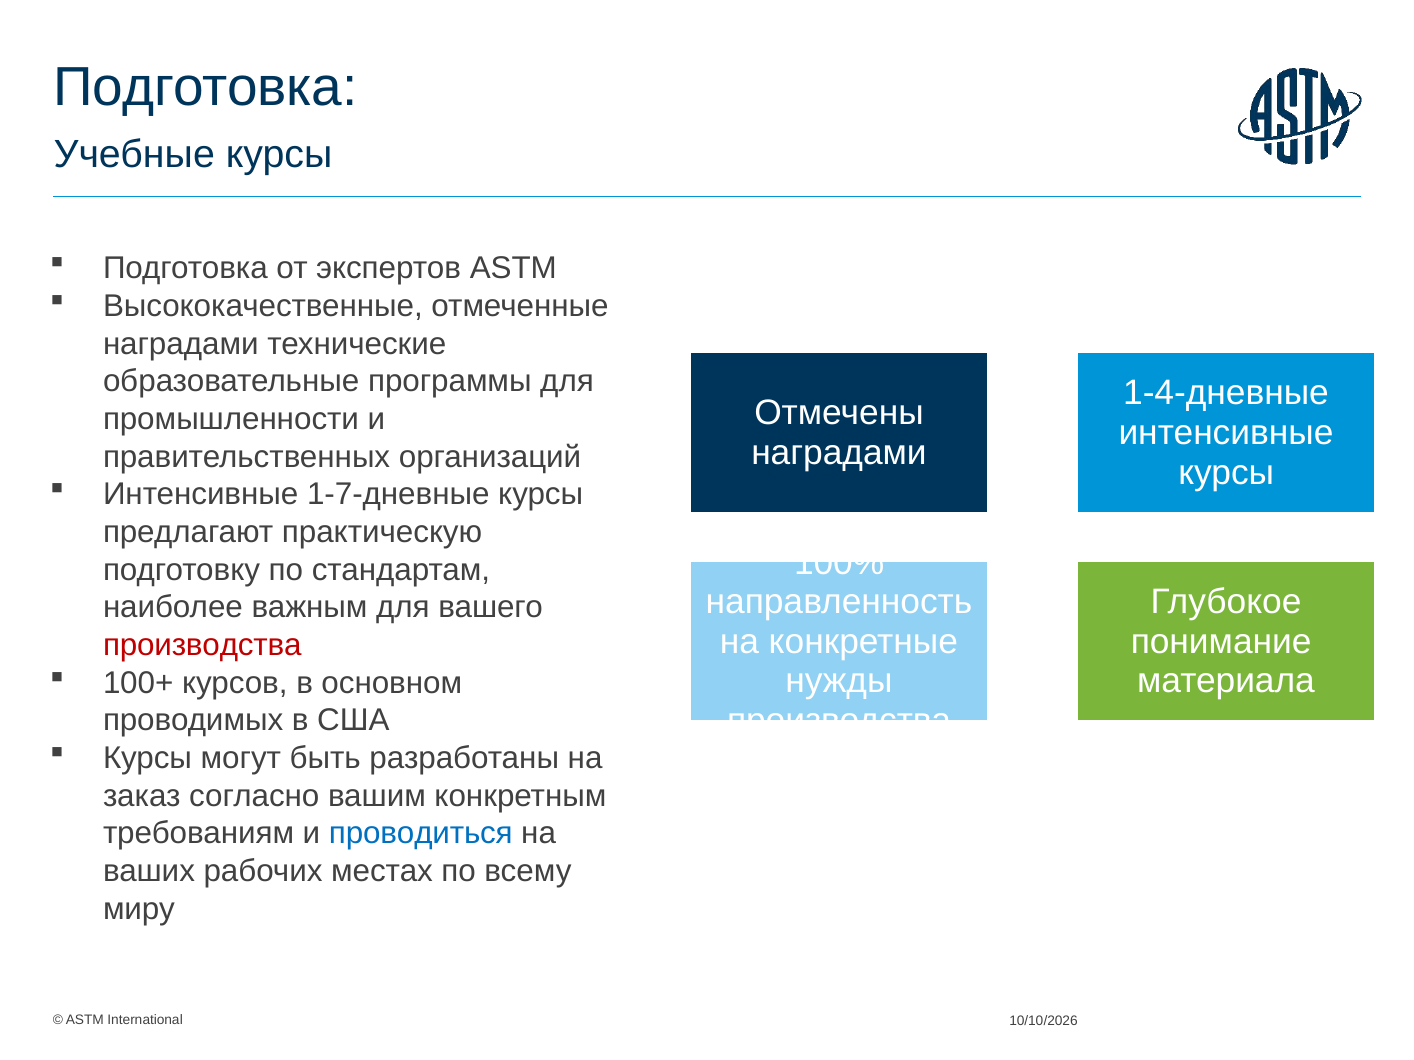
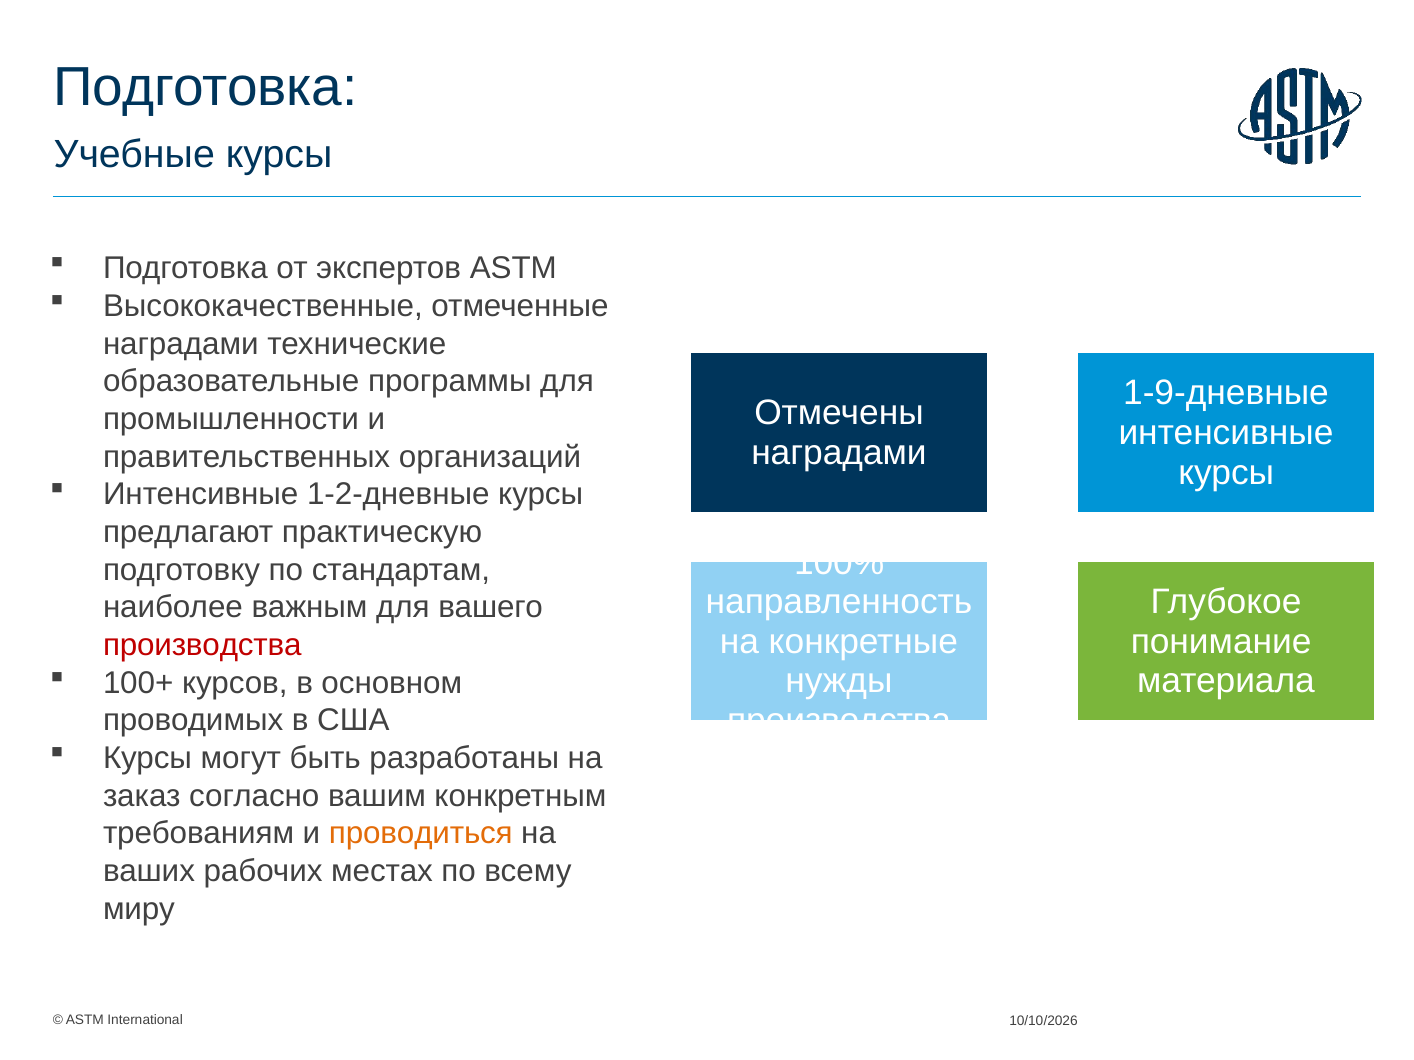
1-4-дневные: 1-4-дневные -> 1-9-дневные
1-7-дневные: 1-7-дневные -> 1-2-дневные
проводиться colour: blue -> orange
